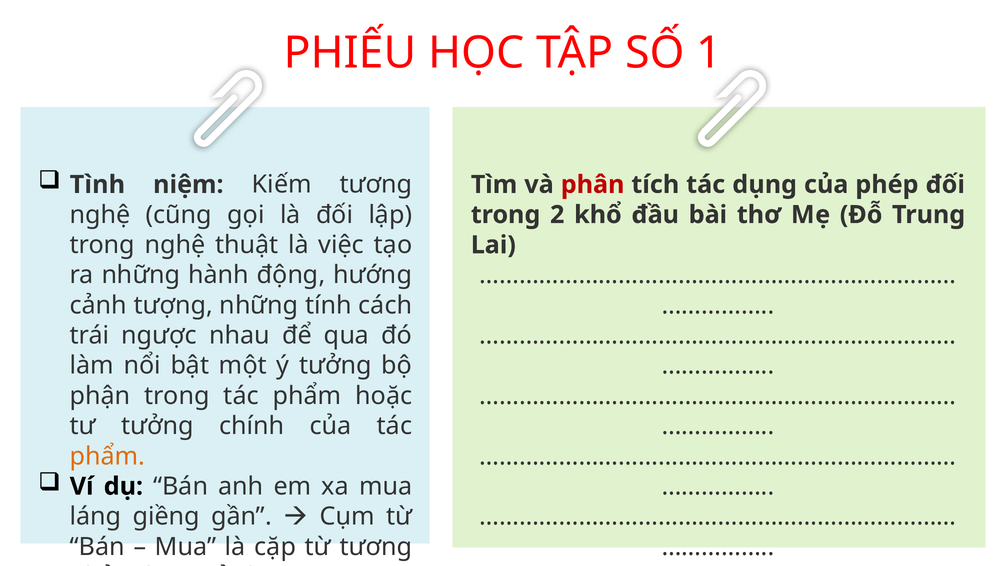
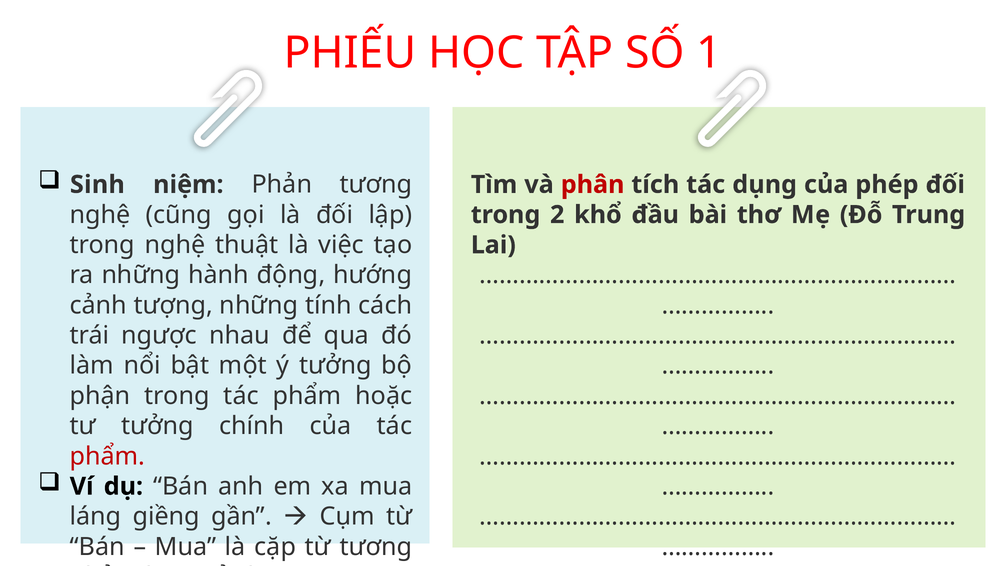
Tình: Tình -> Sinh
niệm Kiếm: Kiếm -> Phản
phẩm at (107, 456) colour: orange -> red
